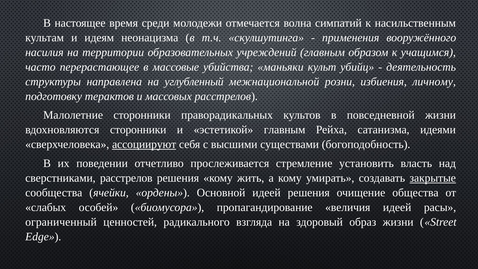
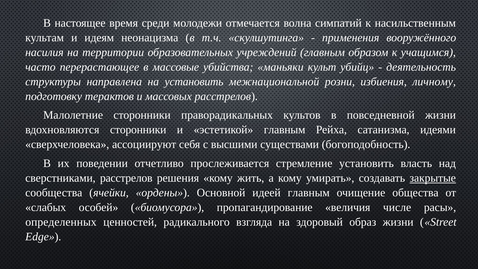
на углубленный: углубленный -> установить
ассоциируют underline: present -> none
идеей решения: решения -> главным
величия идеей: идеей -> числе
ограниченный: ограниченный -> определенных
